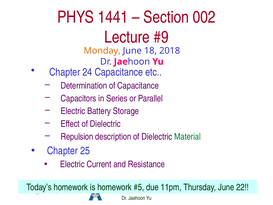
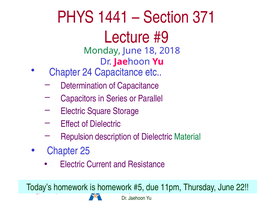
002: 002 -> 371
Monday at (102, 51) colour: orange -> green
Battery: Battery -> Square
